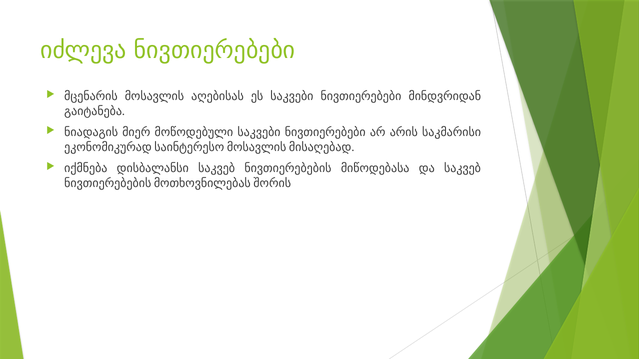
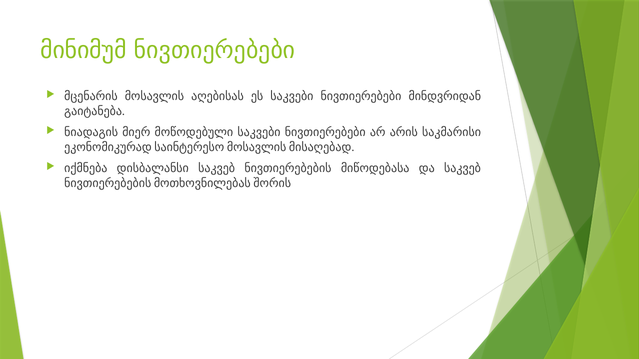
იძლევა: იძლევა -> მინიმუმ
